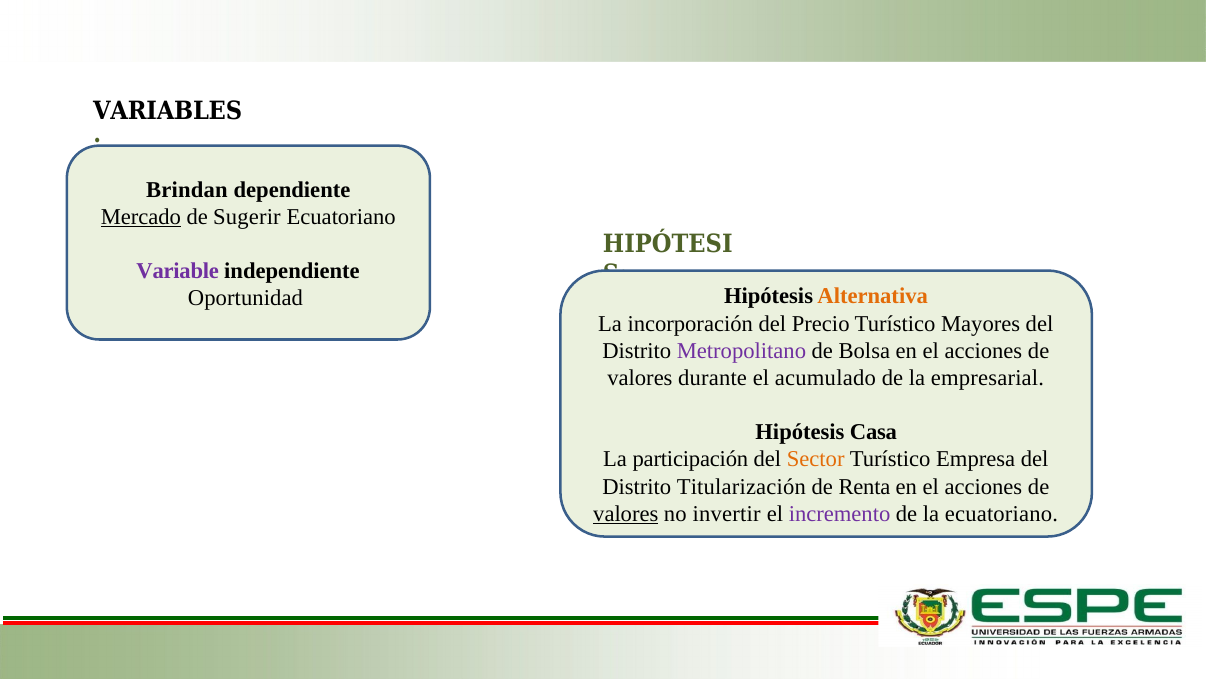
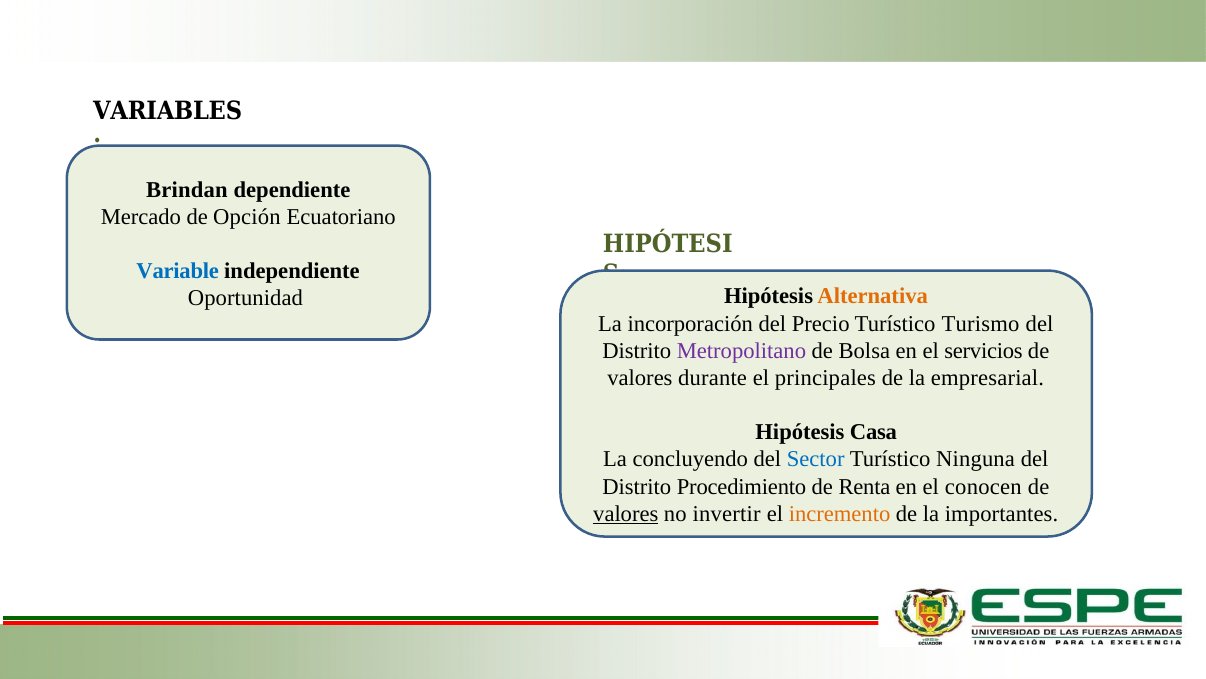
Mercado underline: present -> none
Sugerir: Sugerir -> Opción
Variable colour: purple -> blue
Mayores: Mayores -> Turismo
acciones at (983, 350): acciones -> servicios
acumulado: acumulado -> principales
participación: participación -> concluyendo
Sector colour: orange -> blue
Empresa: Empresa -> Ninguna
Titularización: Titularización -> Procedimiento
acciones at (983, 486): acciones -> conocen
incremento colour: purple -> orange
la ecuatoriano: ecuatoriano -> importantes
